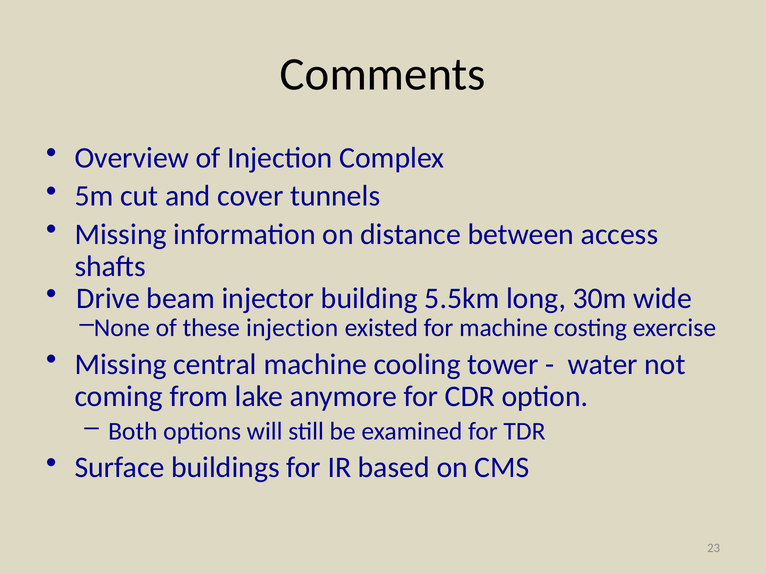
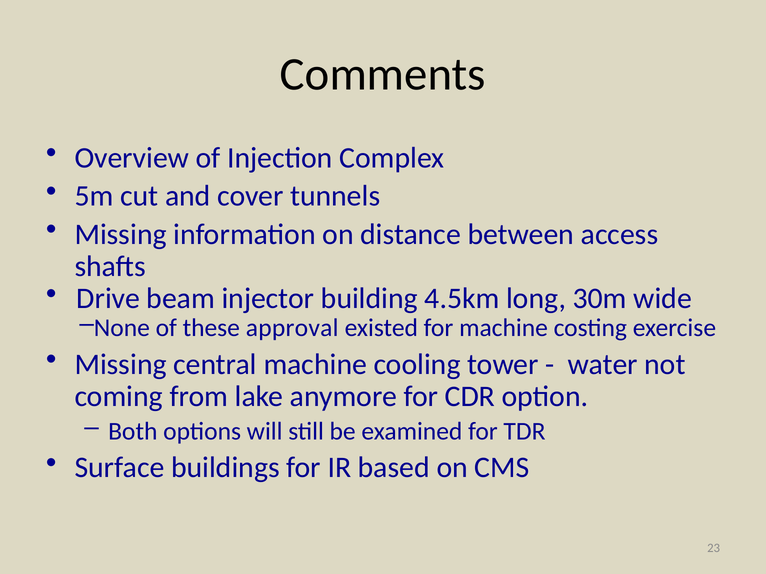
5.5km: 5.5km -> 4.5km
these injection: injection -> approval
